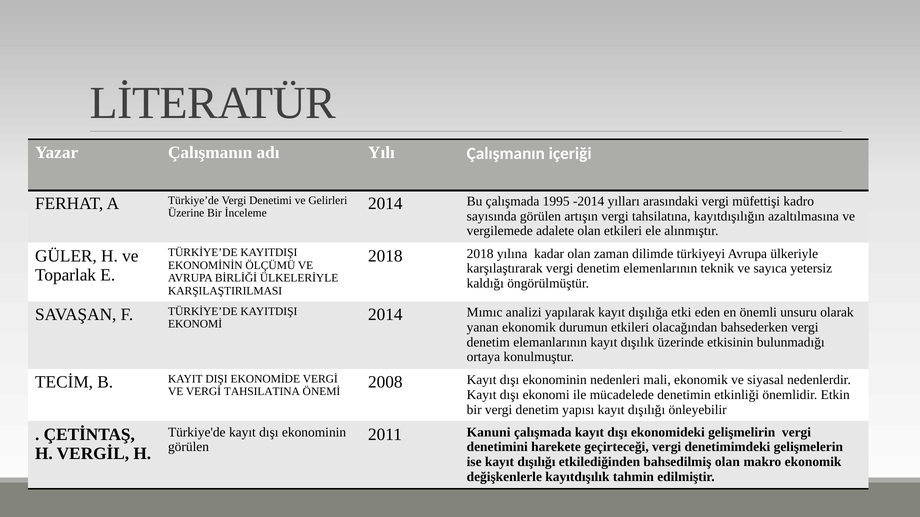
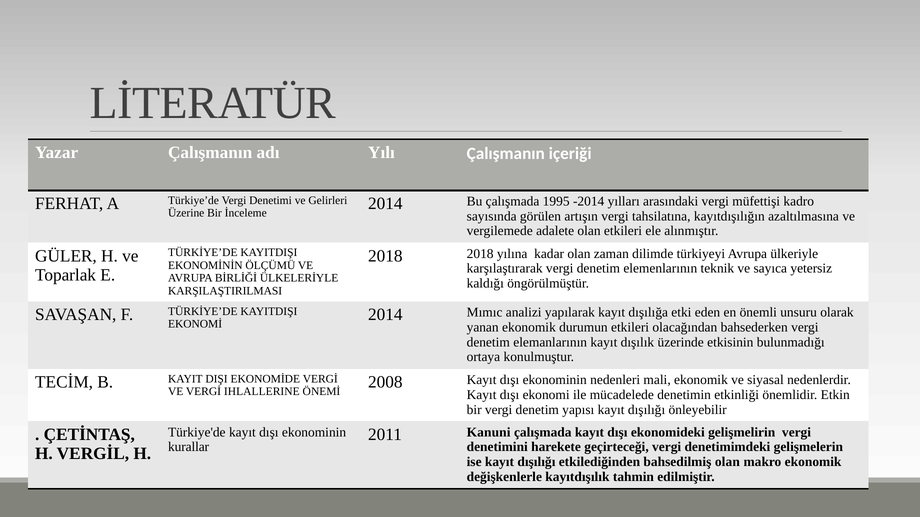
TAHSILATINA: TAHSILATINA -> IHLALLERINE
görülen at (189, 447): görülen -> kurallar
